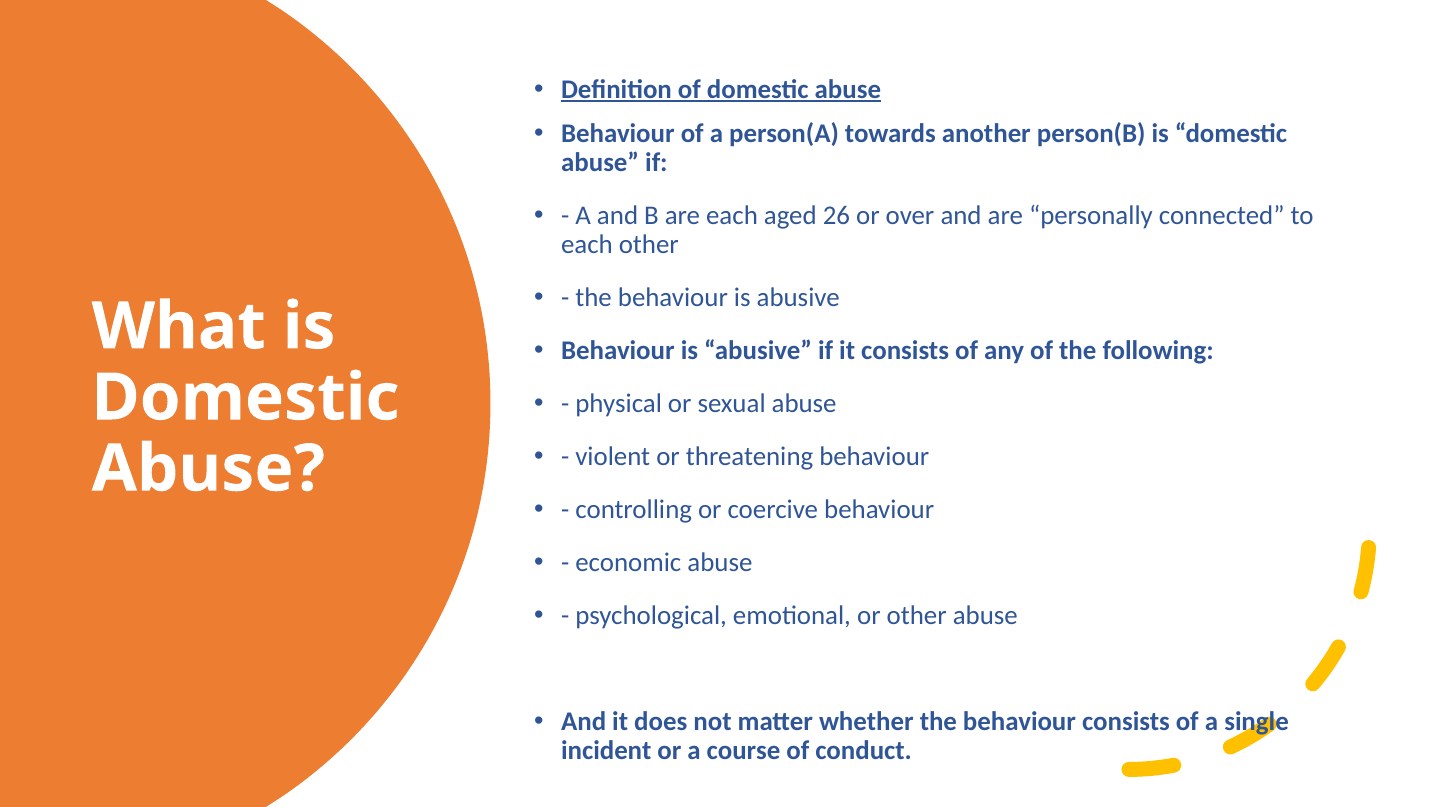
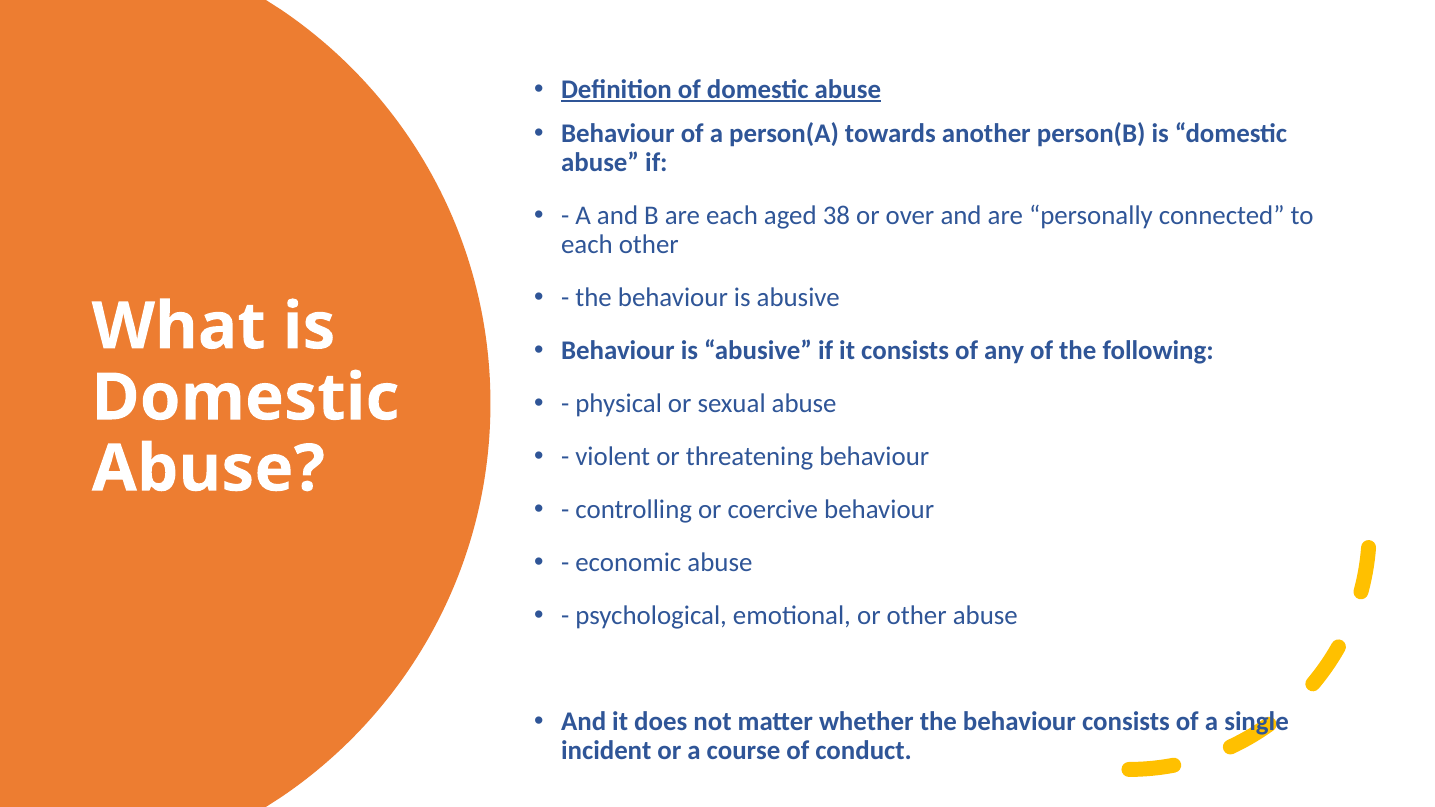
26: 26 -> 38
